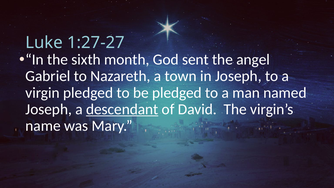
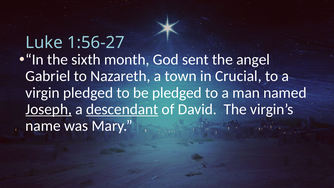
1:27-27: 1:27-27 -> 1:56-27
in Joseph: Joseph -> Crucial
Joseph at (49, 109) underline: none -> present
